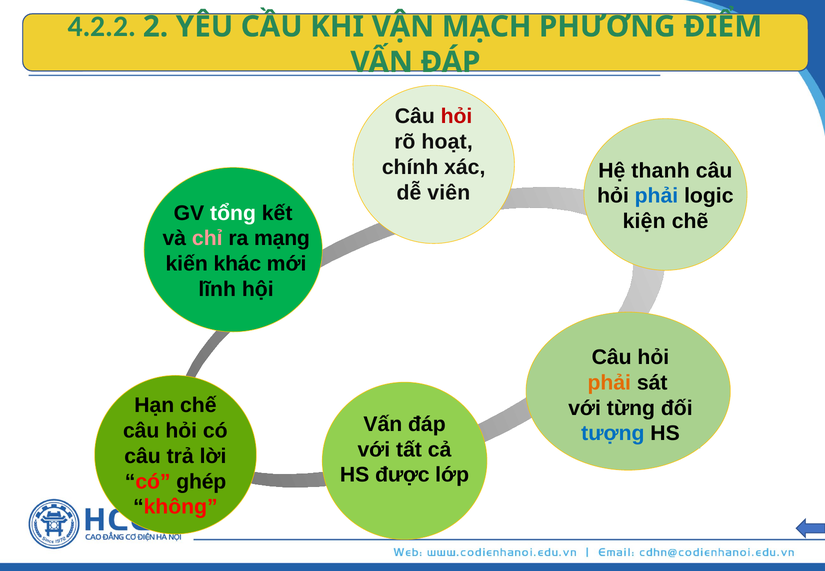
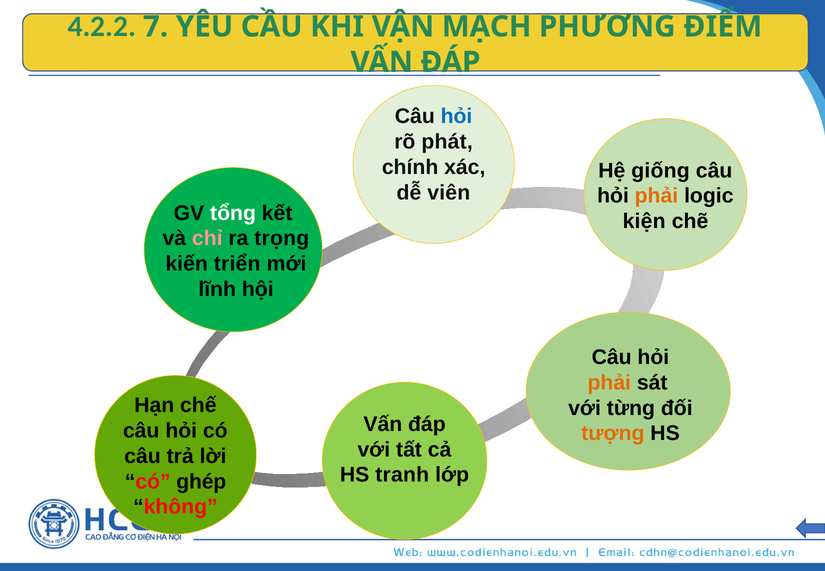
2: 2 -> 7
hỏi at (456, 116) colour: red -> blue
hoạt: hoạt -> phát
thanh: thanh -> giống
phải at (656, 196) colour: blue -> orange
mạng: mạng -> trọng
khác: khác -> triển
tượng colour: blue -> orange
được: được -> tranh
